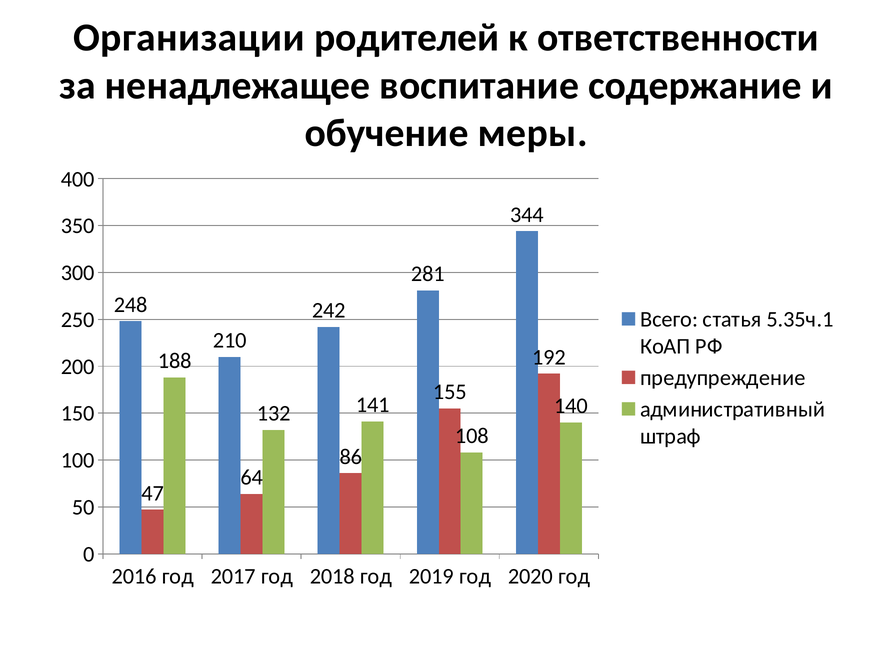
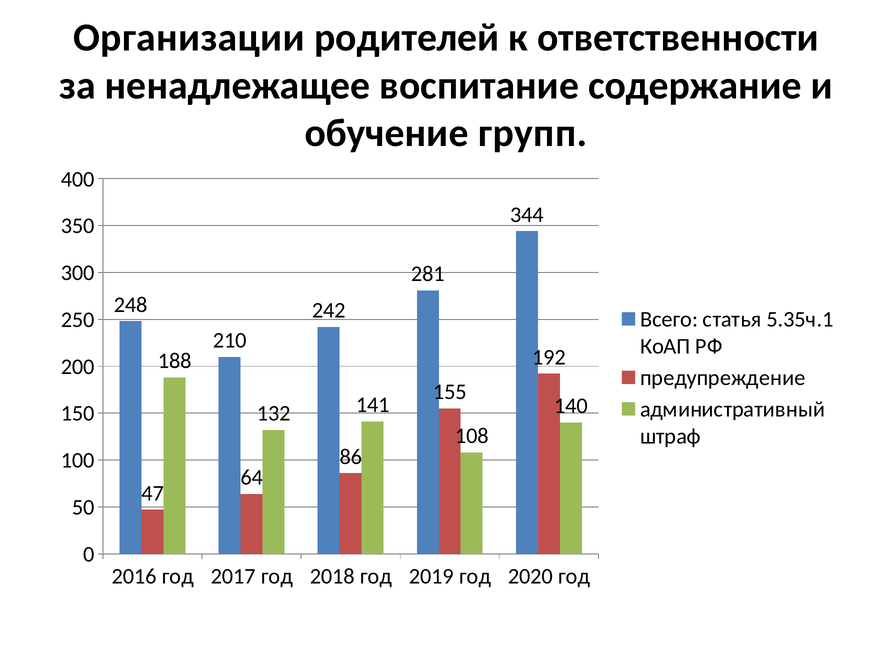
меры: меры -> групп
